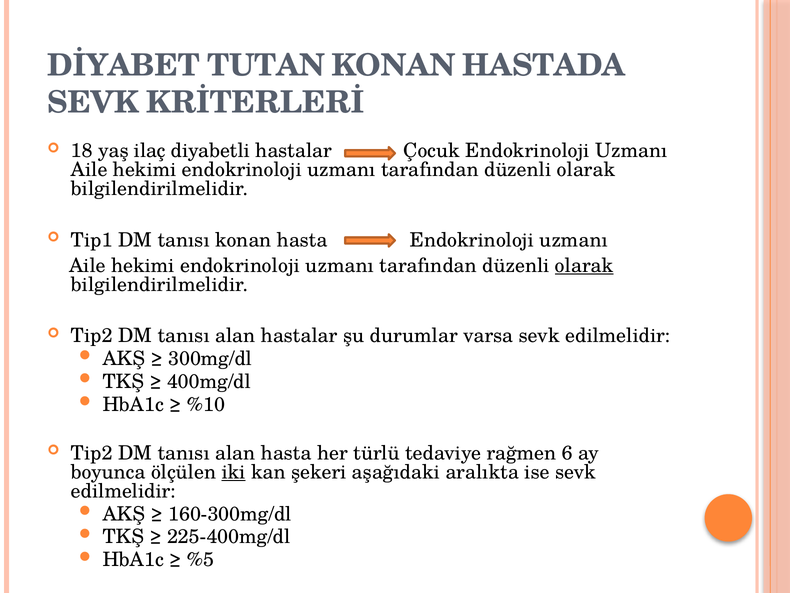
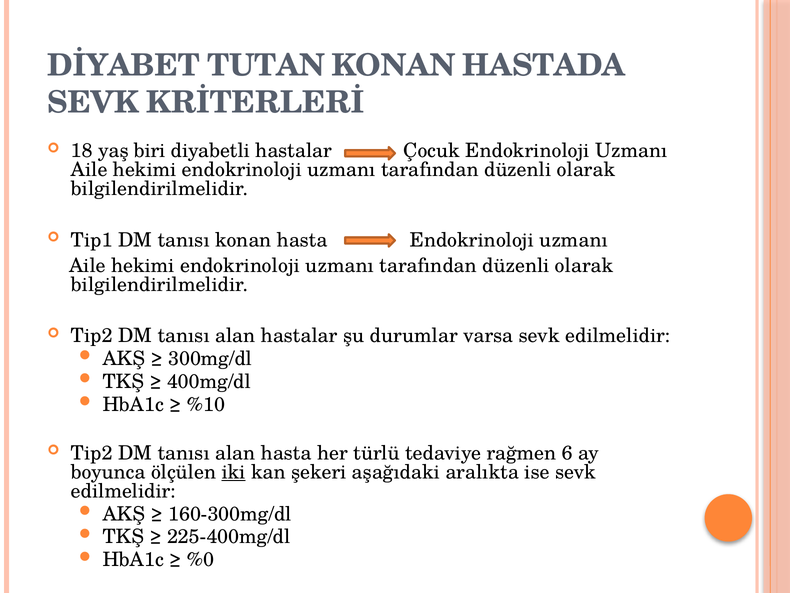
ilaç: ilaç -> biri
olarak at (584, 265) underline: present -> none
%5: %5 -> %0
